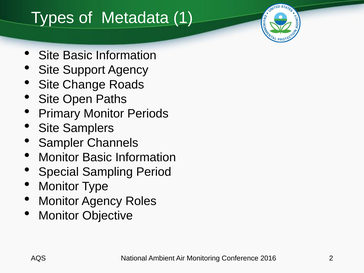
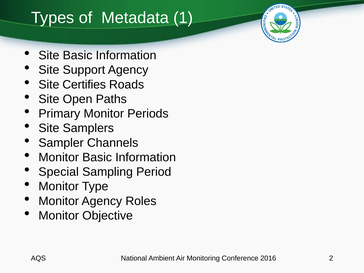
Change: Change -> Certifies
